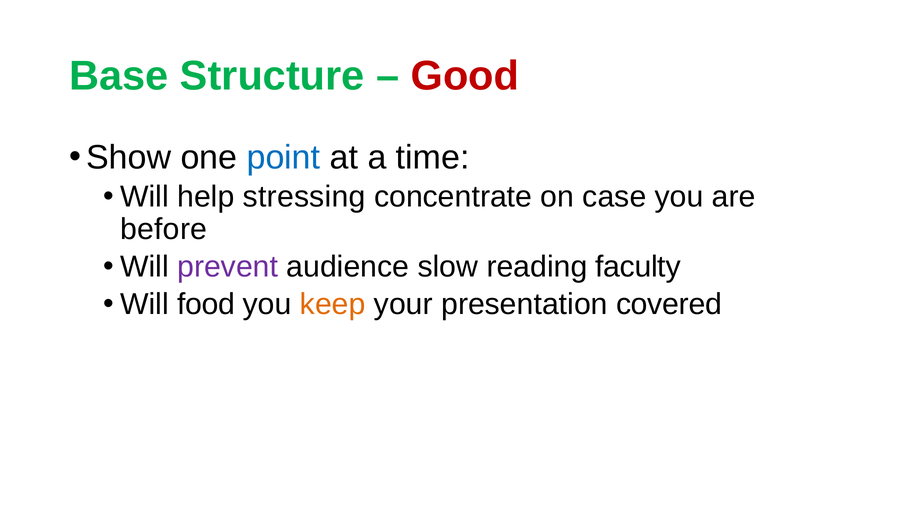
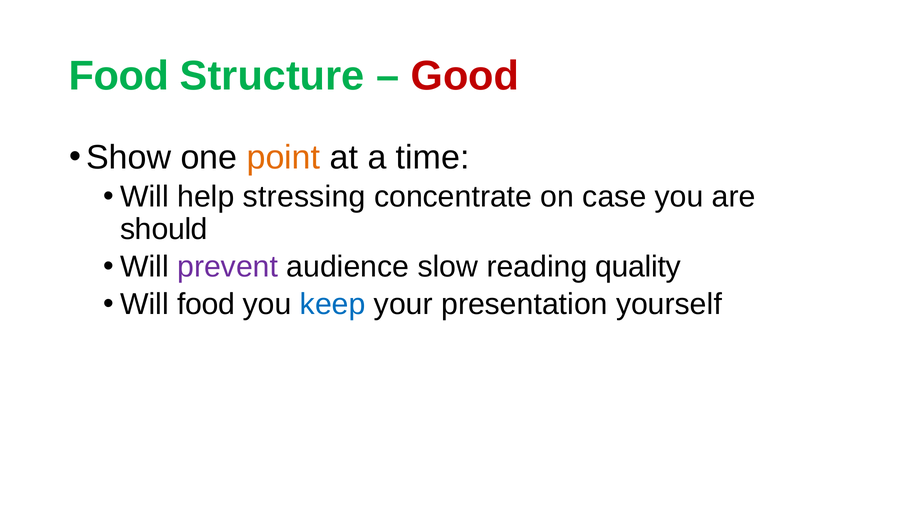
Base at (119, 76): Base -> Food
point colour: blue -> orange
before: before -> should
faculty: faculty -> quality
keep colour: orange -> blue
covered: covered -> yourself
